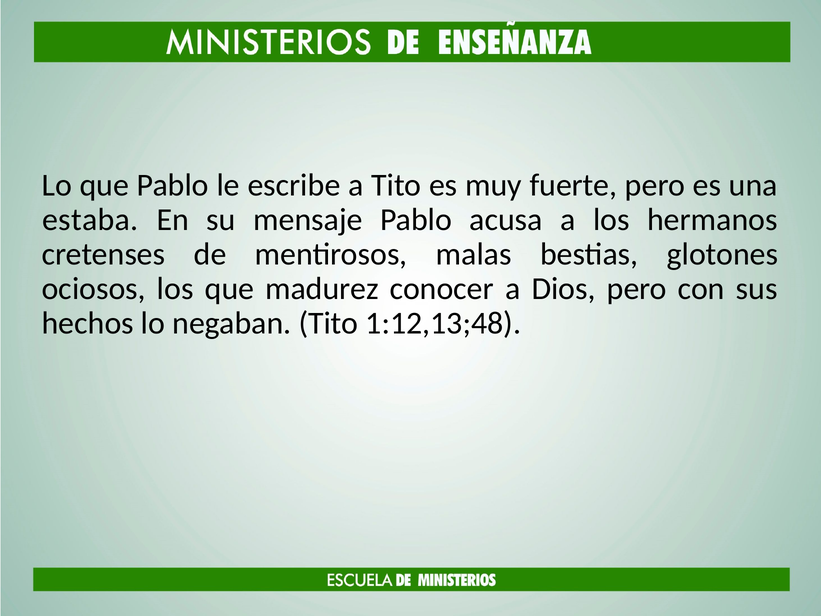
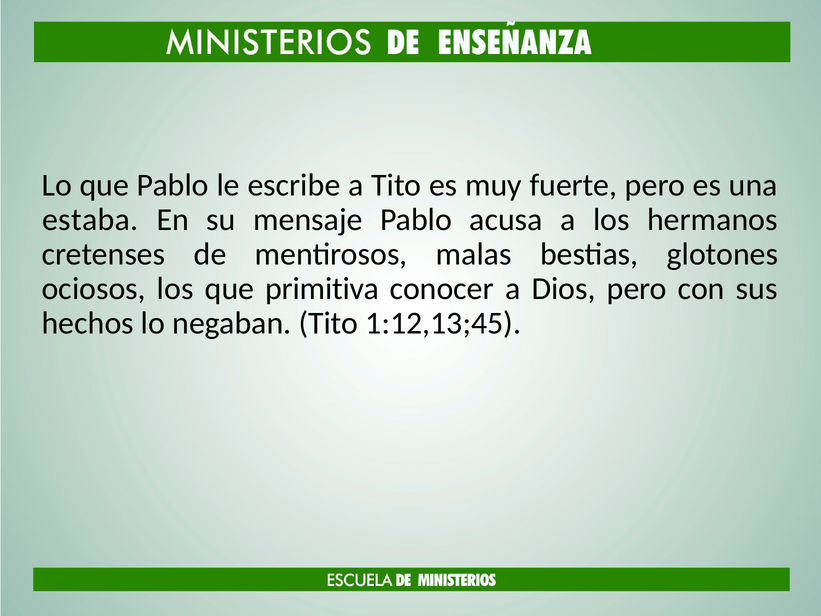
madurez: madurez -> primitiva
1:12,13;48: 1:12,13;48 -> 1:12,13;45
